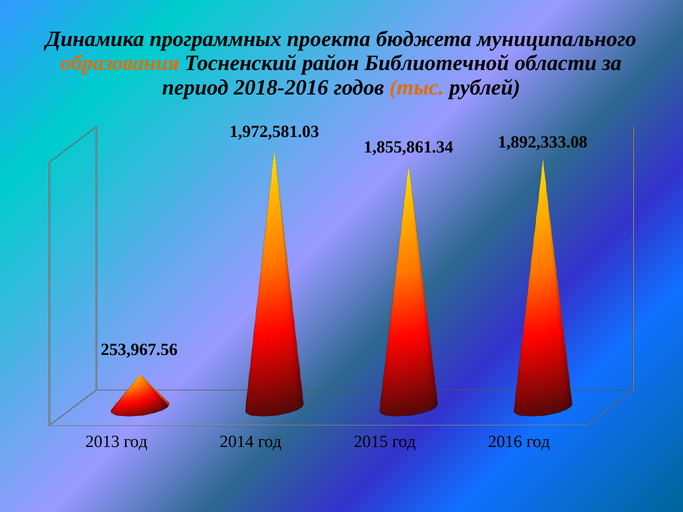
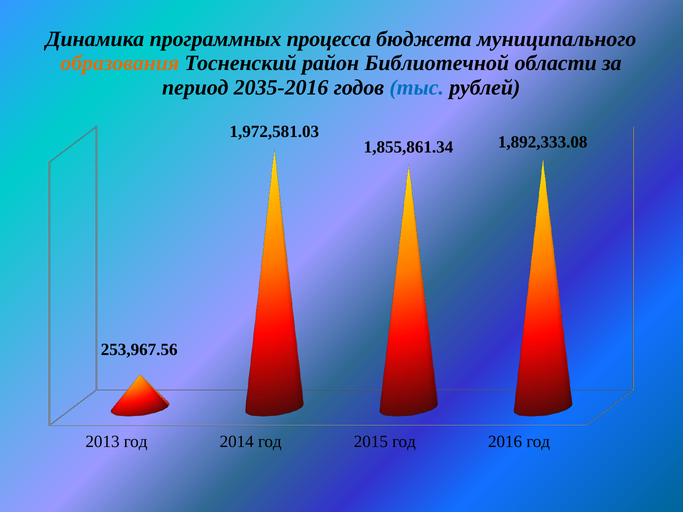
проекта: проекта -> процесса
2018-2016: 2018-2016 -> 2035-2016
тыс colour: orange -> blue
